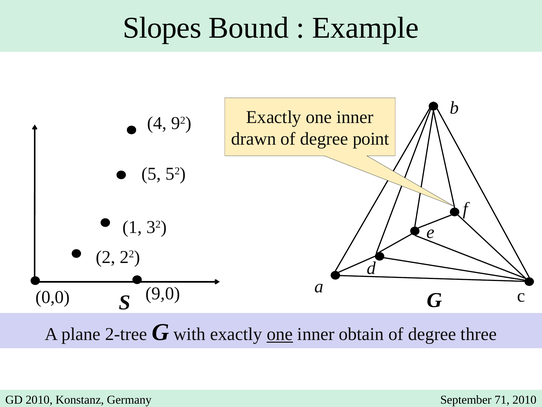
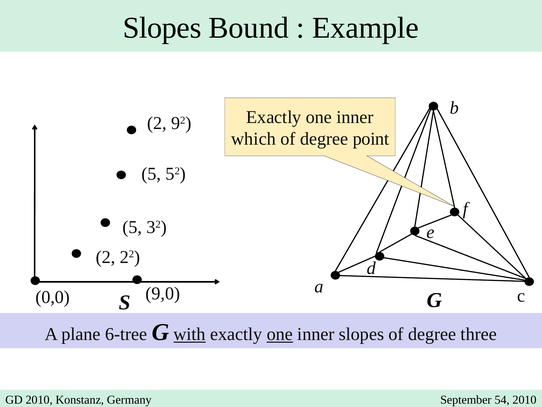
4 at (157, 123): 4 -> 2
drawn: drawn -> which
1 at (132, 227): 1 -> 5
2-tree: 2-tree -> 6-tree
with underline: none -> present
inner obtain: obtain -> slopes
71: 71 -> 54
